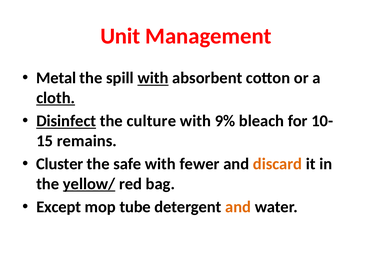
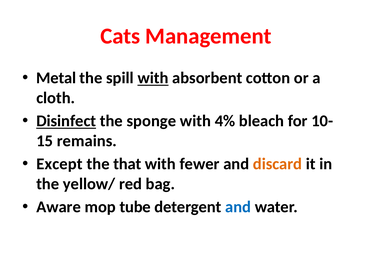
Unit: Unit -> Cats
cloth underline: present -> none
culture: culture -> sponge
9%: 9% -> 4%
Cluster: Cluster -> Except
safe: safe -> that
yellow/ underline: present -> none
Except: Except -> Aware
and at (238, 207) colour: orange -> blue
